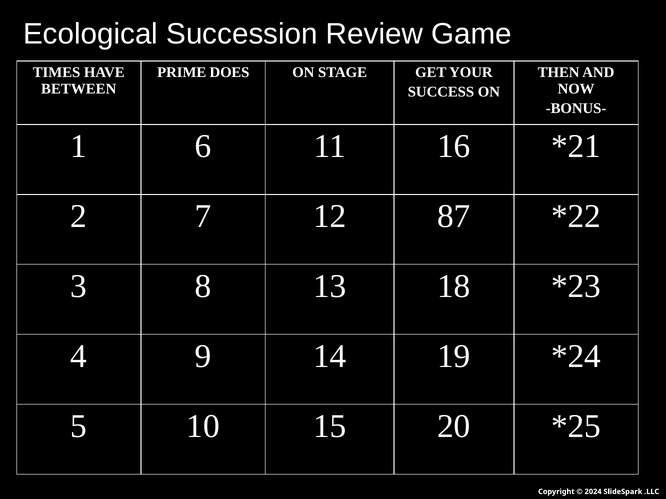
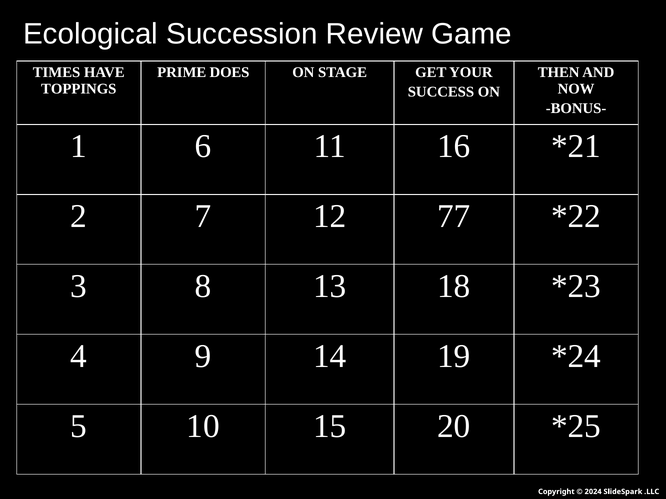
BETWEEN: BETWEEN -> TOPPINGS
87: 87 -> 77
